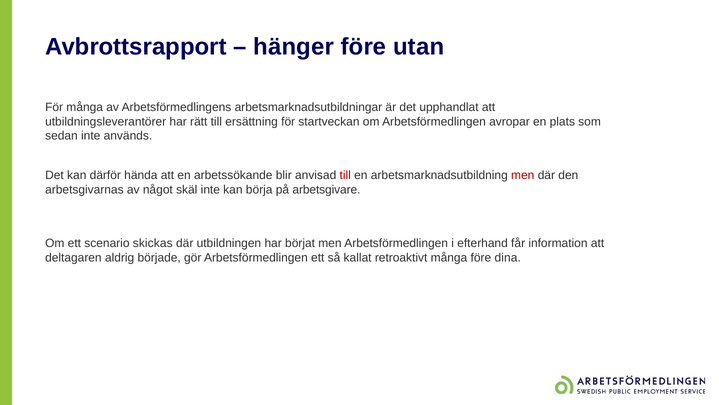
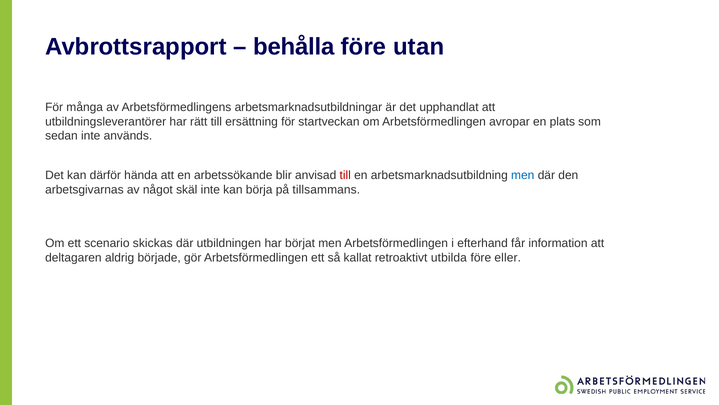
hänger: hänger -> behålla
men at (523, 175) colour: red -> blue
arbetsgivare: arbetsgivare -> tillsammans
retroaktivt många: många -> utbilda
dina: dina -> eller
